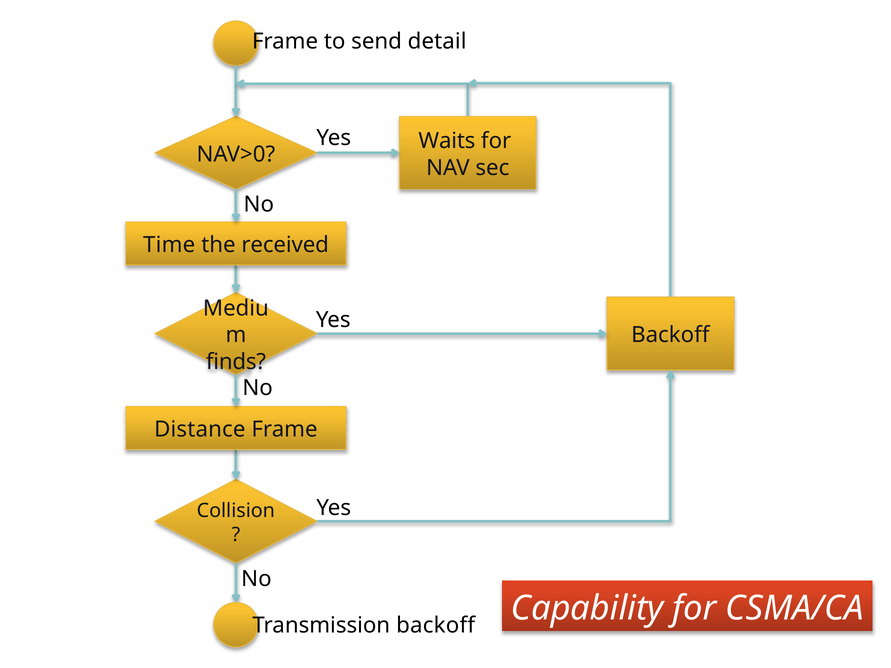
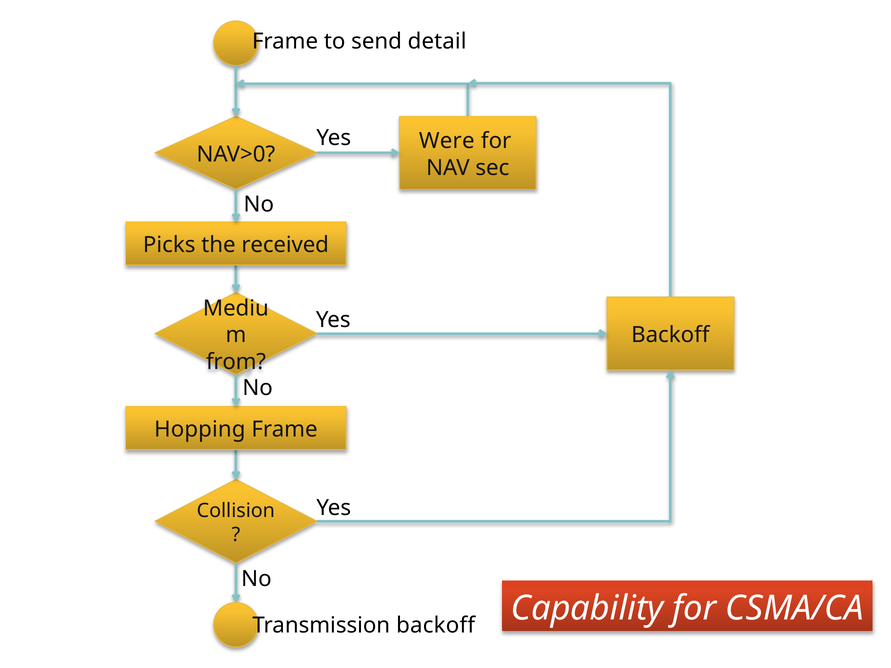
Waits: Waits -> Were
Time: Time -> Picks
finds: finds -> from
Distance: Distance -> Hopping
